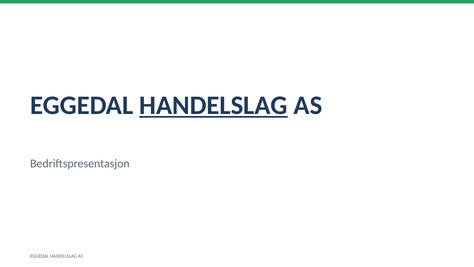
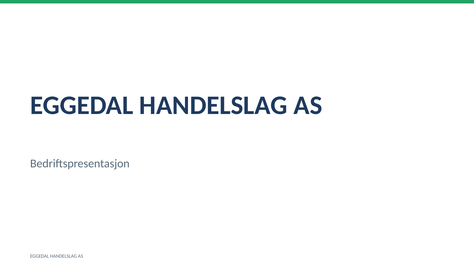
HANDELSLAG at (213, 105) underline: present -> none
